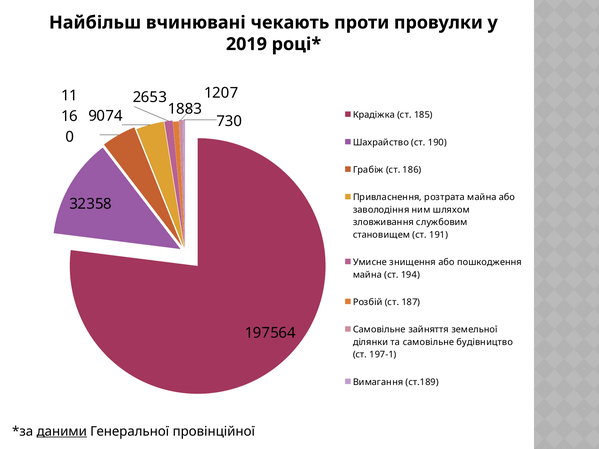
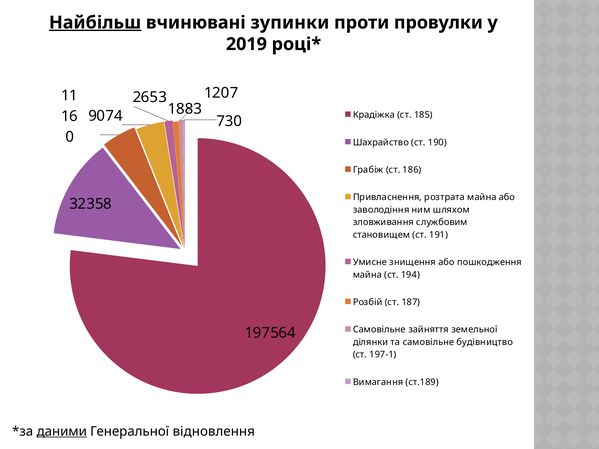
Найбільш underline: none -> present
чекають: чекають -> зупинки
провінційної: провінційної -> відновлення
